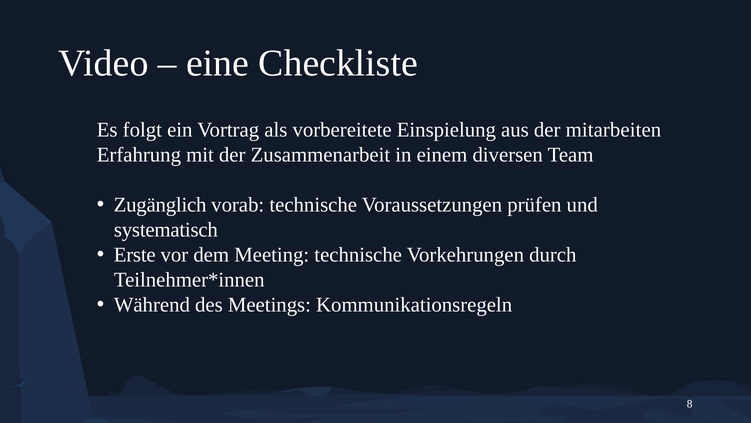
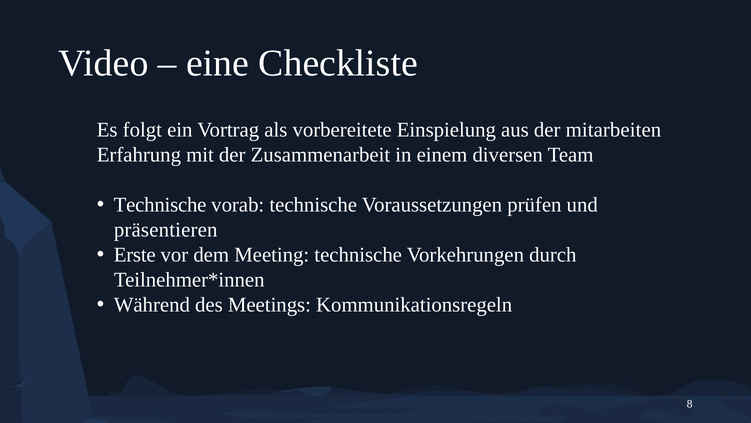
Zugänglich at (160, 205): Zugänglich -> Technische
systematisch: systematisch -> präsentieren
